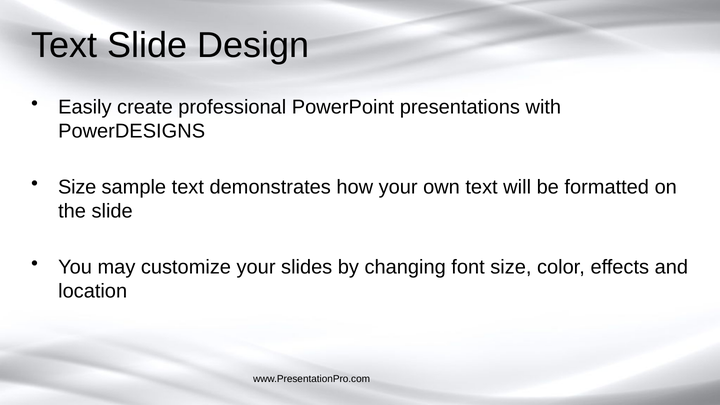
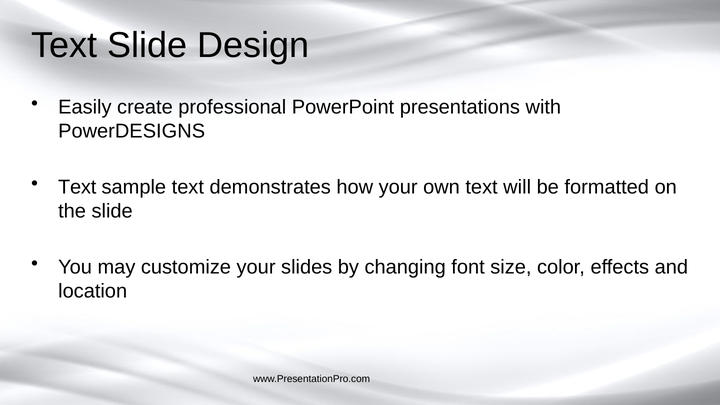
Size at (77, 187): Size -> Text
